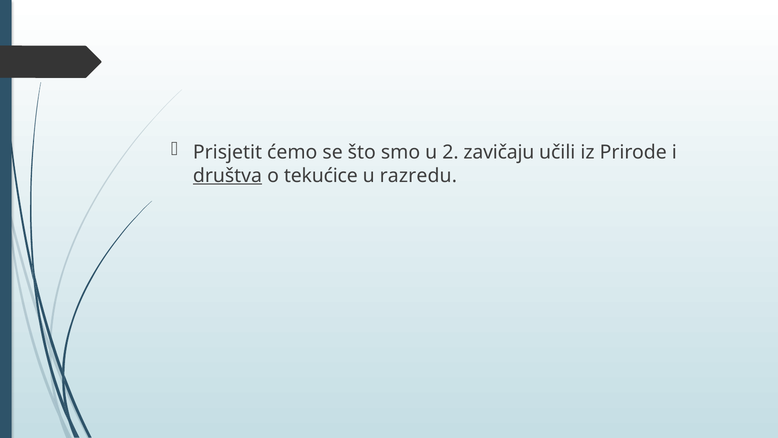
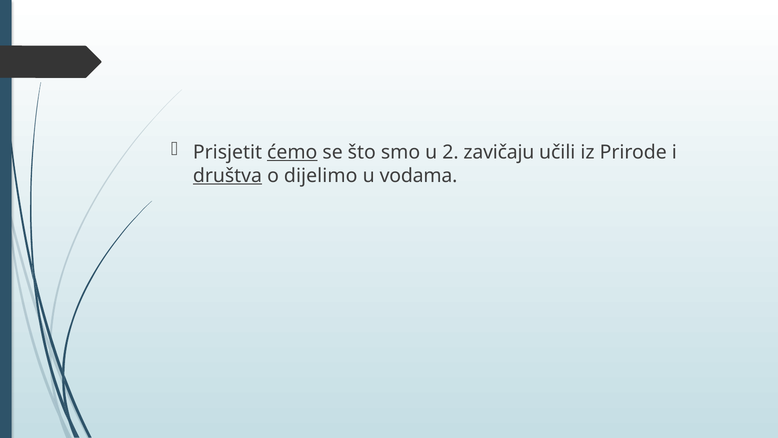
ćemo underline: none -> present
tekućice: tekućice -> dijelimo
razredu: razredu -> vodama
